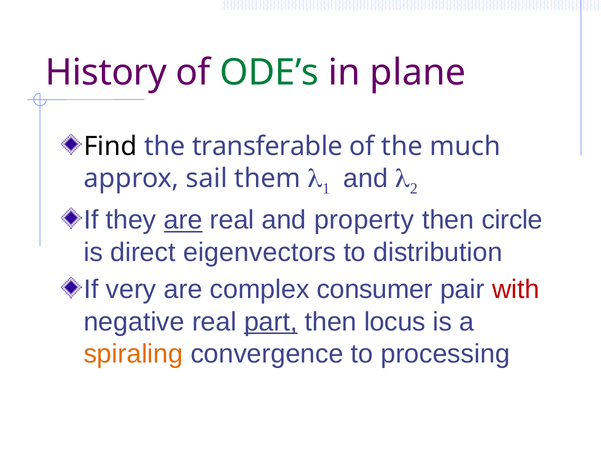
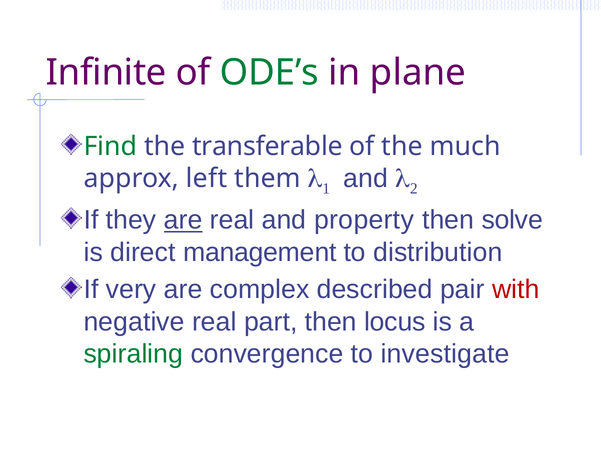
History: History -> Infinite
Find colour: black -> green
sail: sail -> left
circle: circle -> solve
eigenvectors: eigenvectors -> management
consumer: consumer -> described
part underline: present -> none
spiraling colour: orange -> green
processing: processing -> investigate
